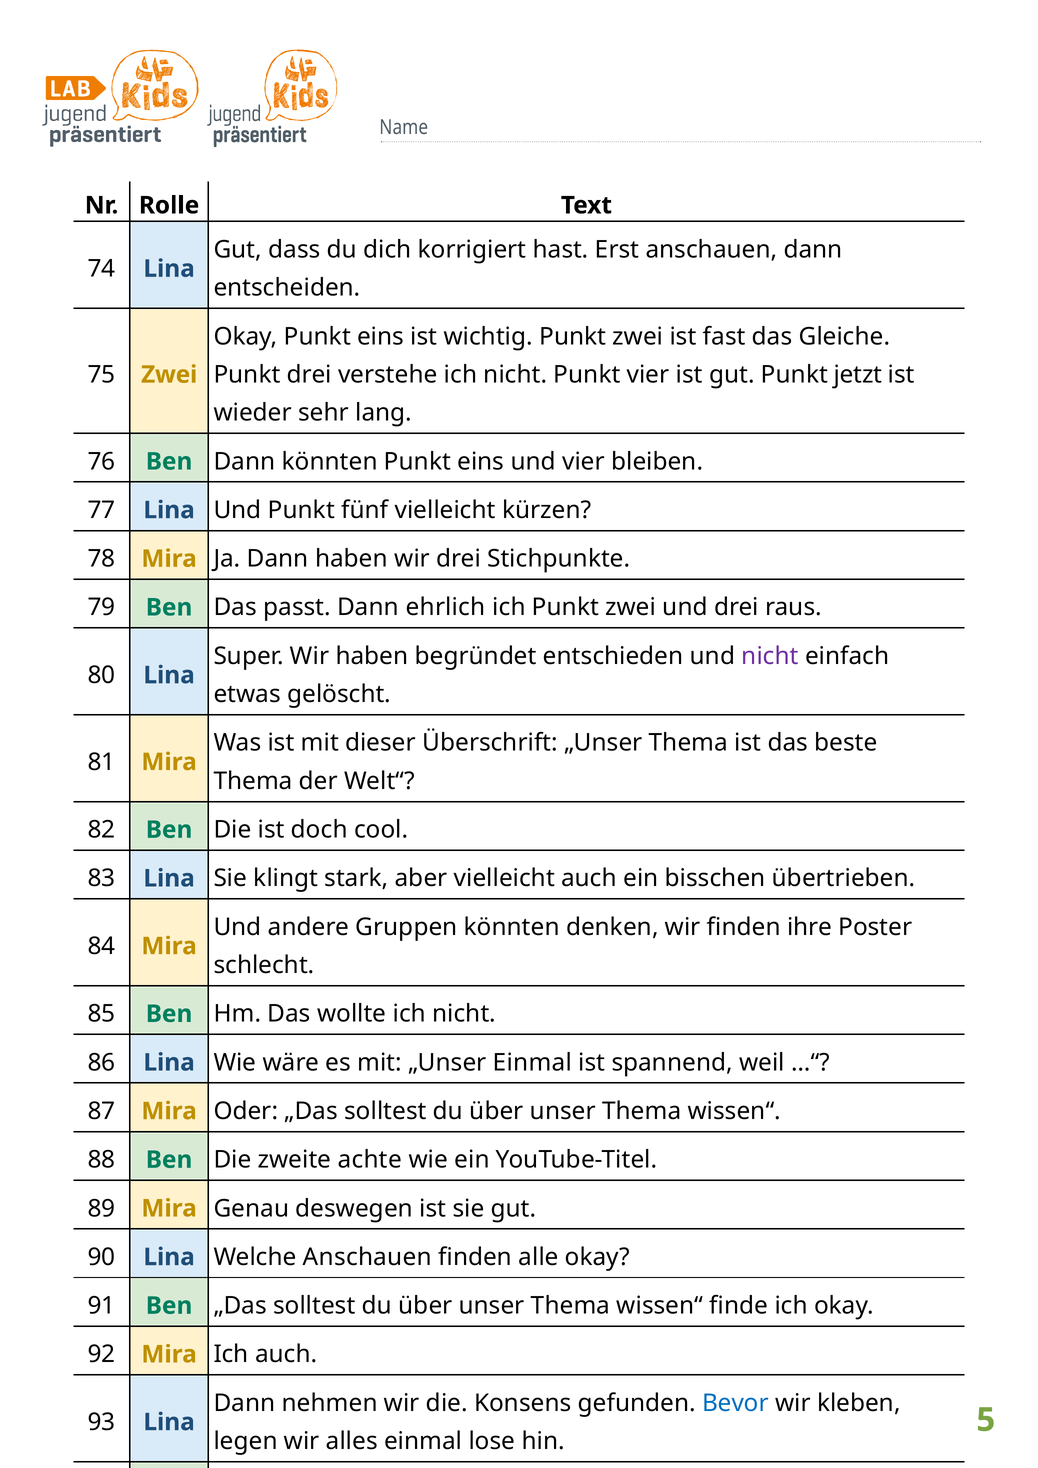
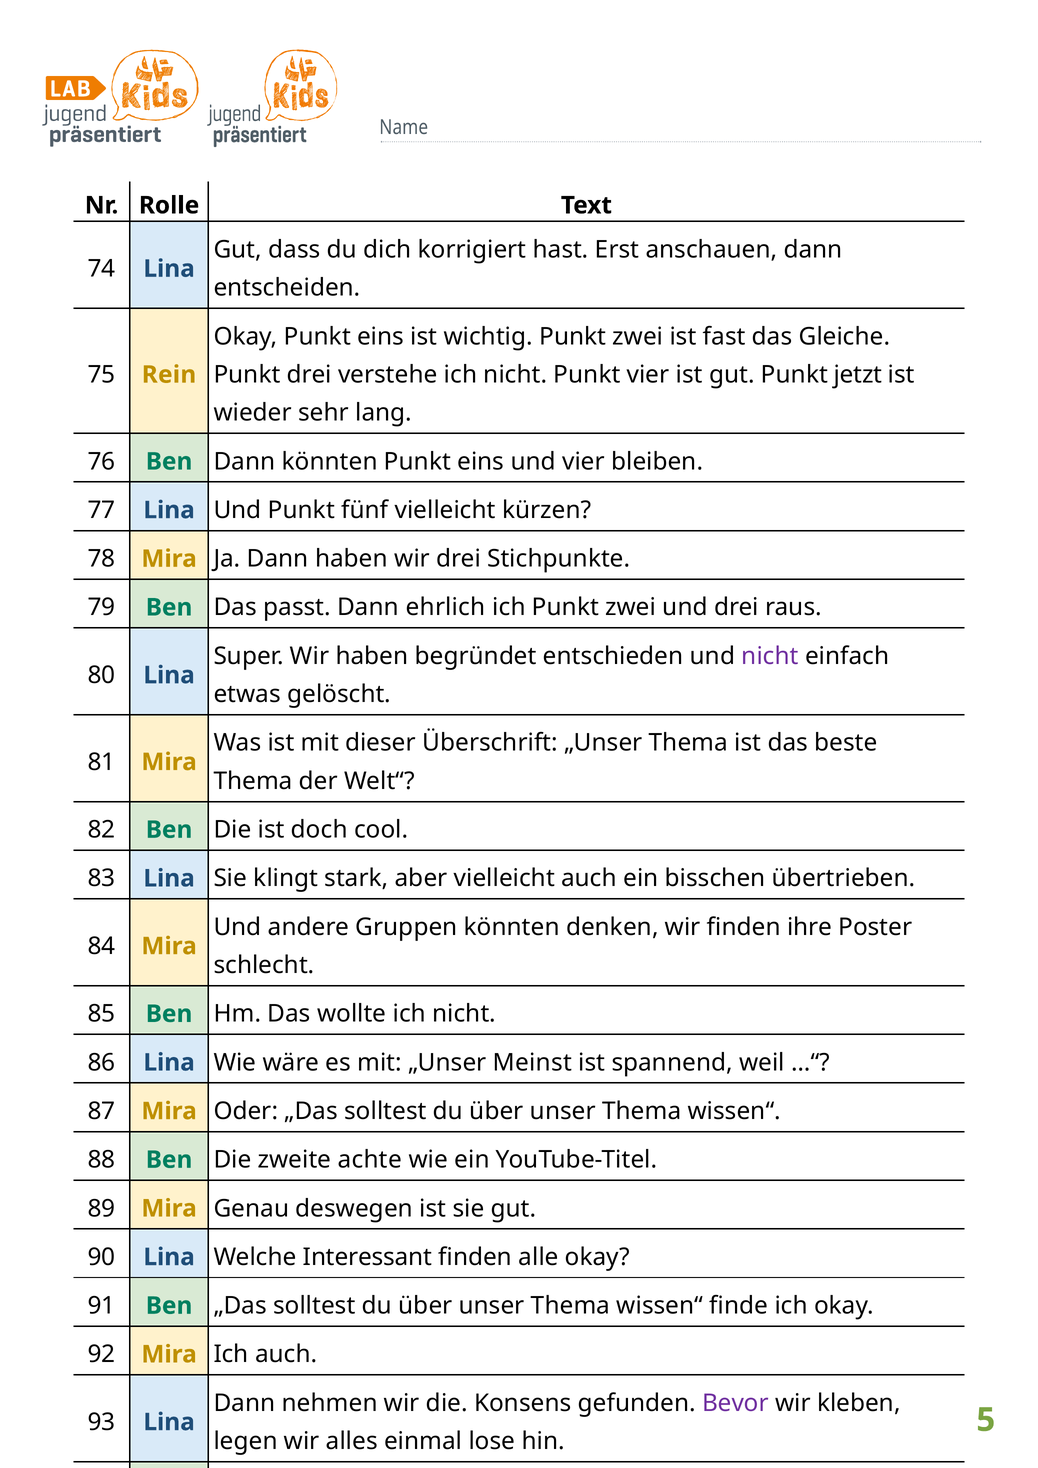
75 Zwei: Zwei -> Rein
„Unser Einmal: Einmal -> Meinst
Welche Anschauen: Anschauen -> Interessant
Bevor colour: blue -> purple
